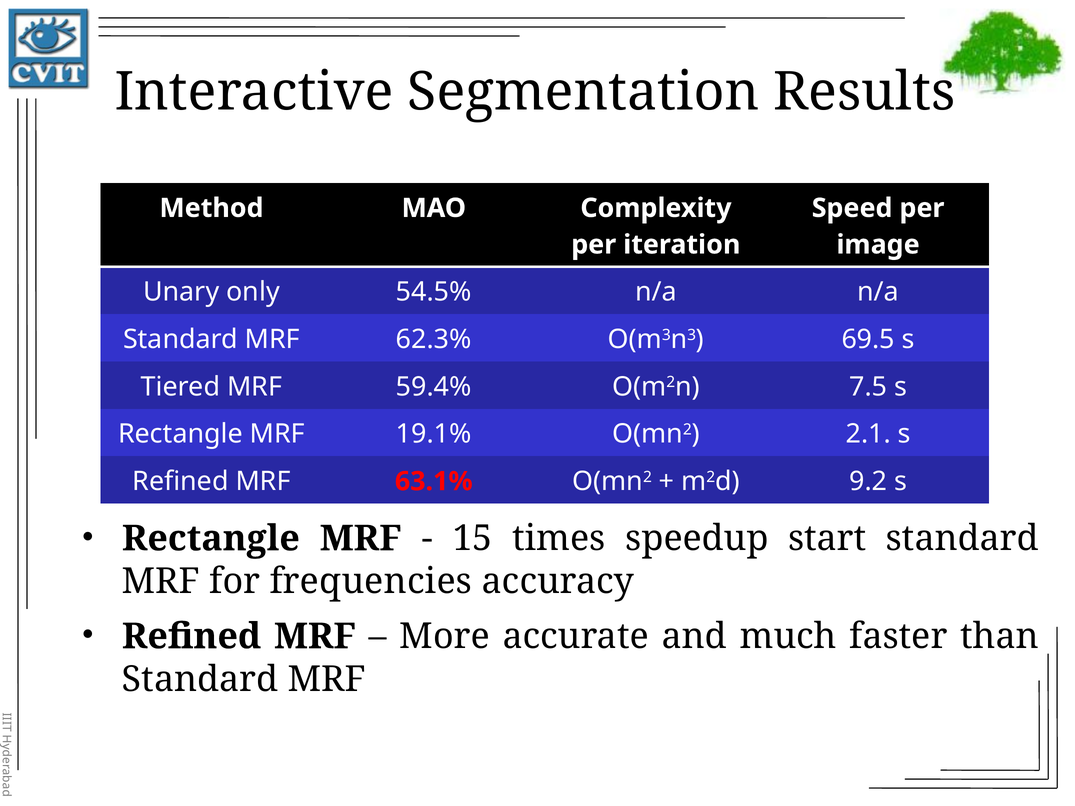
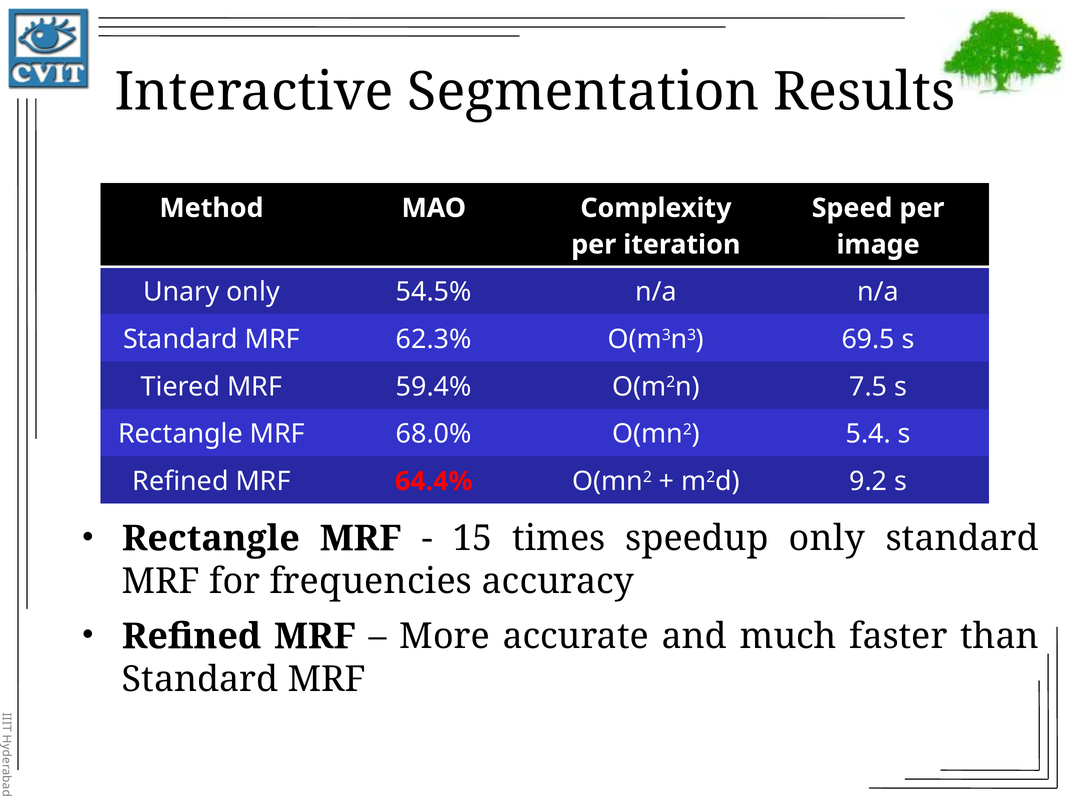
19.1%: 19.1% -> 68.0%
2.1: 2.1 -> 5.4
63.1%: 63.1% -> 64.4%
speedup start: start -> only
